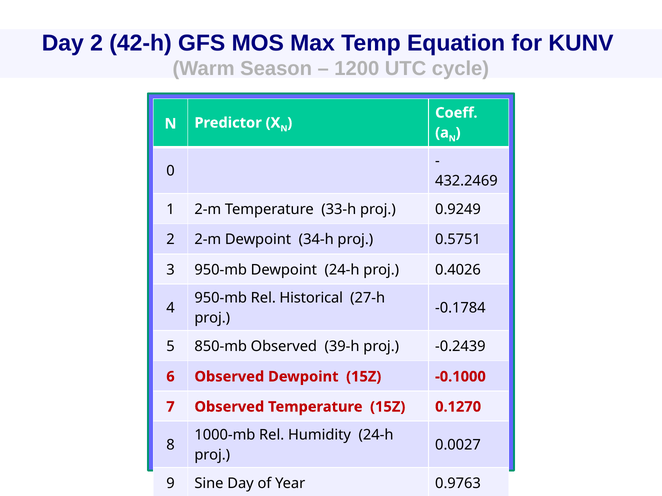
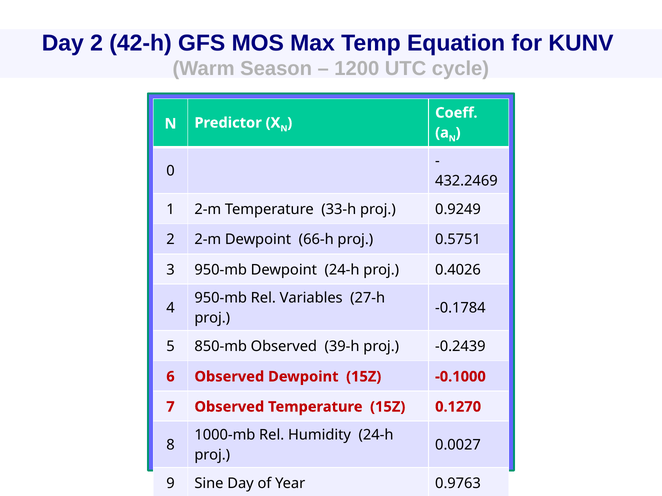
34-h: 34-h -> 66-h
Historical: Historical -> Variables
